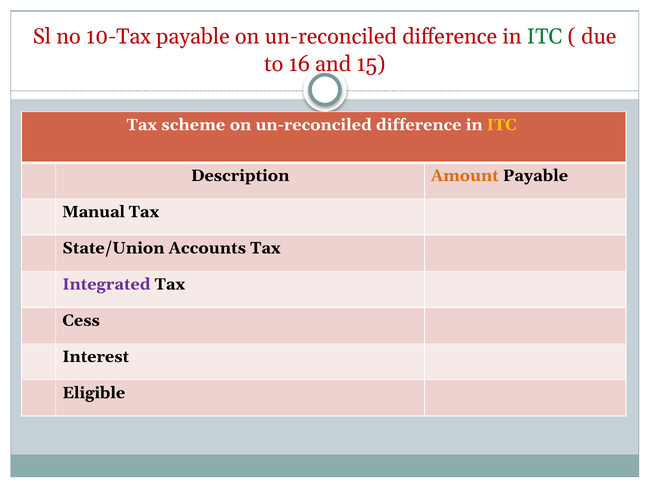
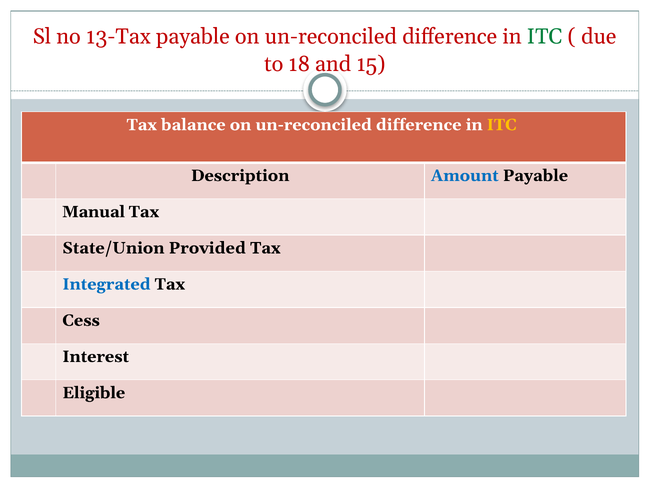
10-Tax: 10-Tax -> 13-Tax
16: 16 -> 18
scheme: scheme -> balance
Amount colour: orange -> blue
Accounts: Accounts -> Provided
Integrated colour: purple -> blue
